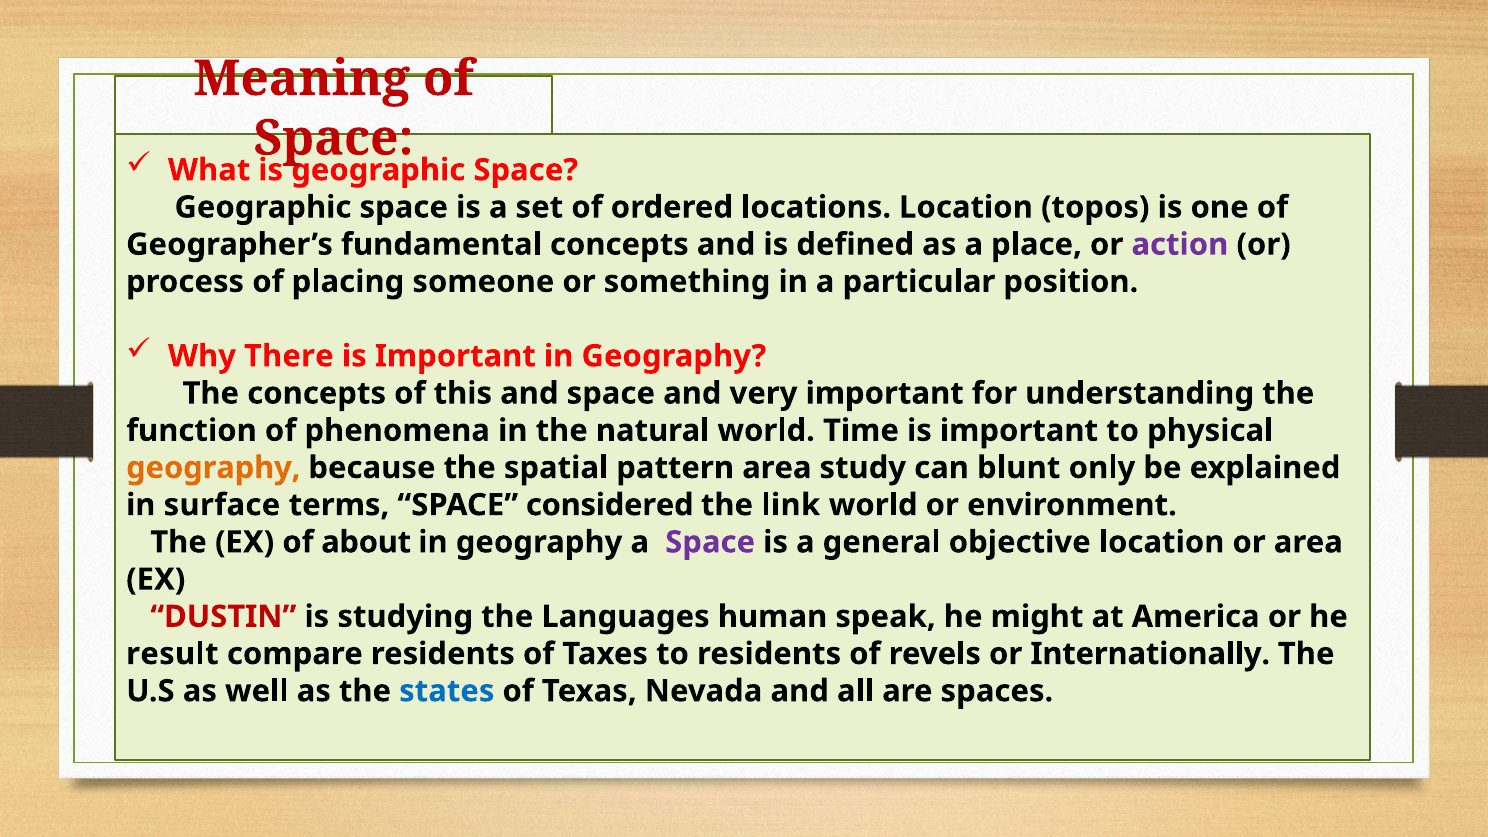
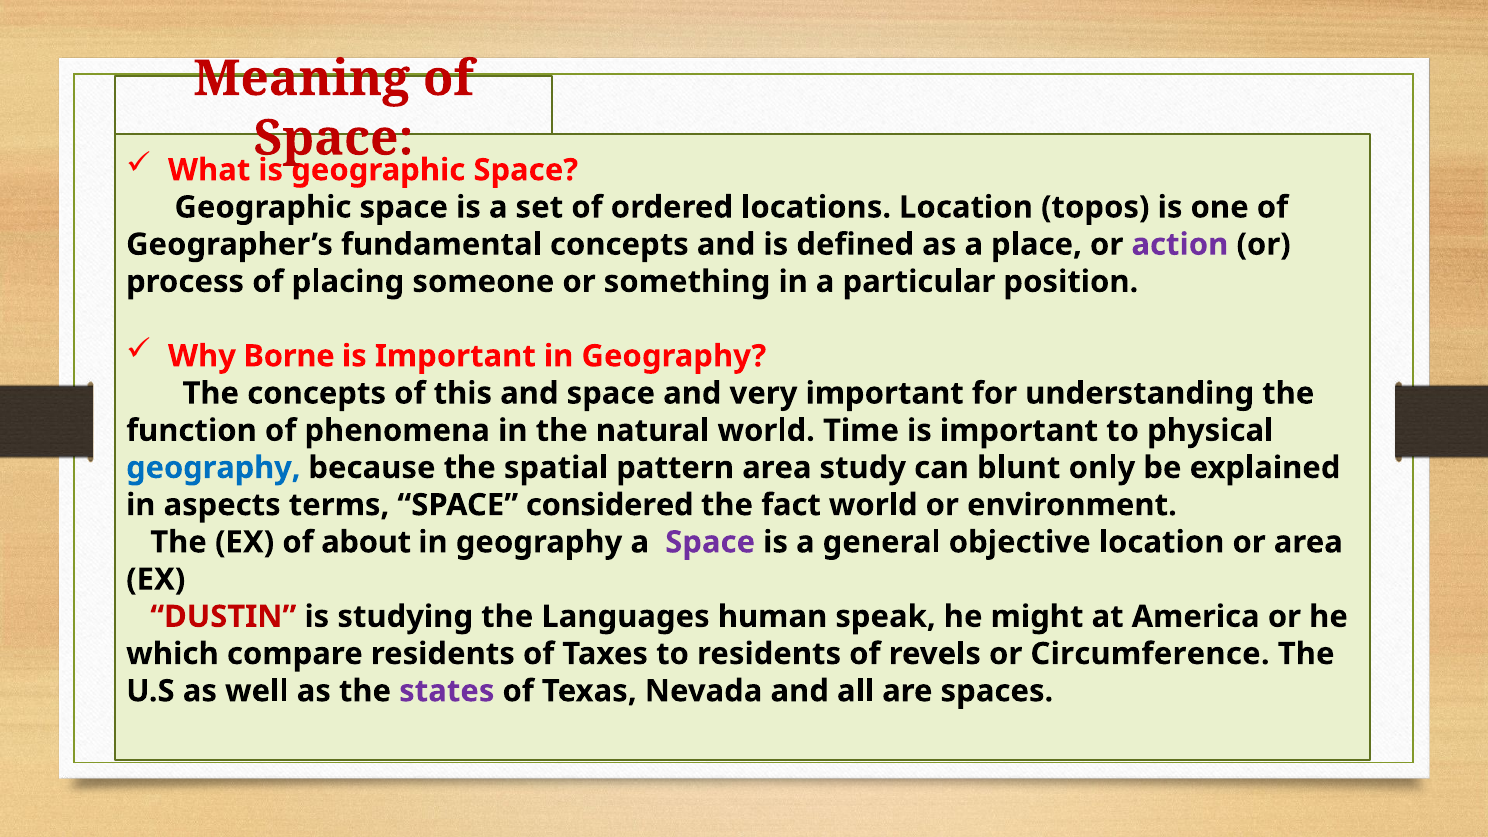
There: There -> Borne
geography at (213, 468) colour: orange -> blue
surface: surface -> aspects
link: link -> fact
result: result -> which
Internationally: Internationally -> Circumference
states colour: blue -> purple
